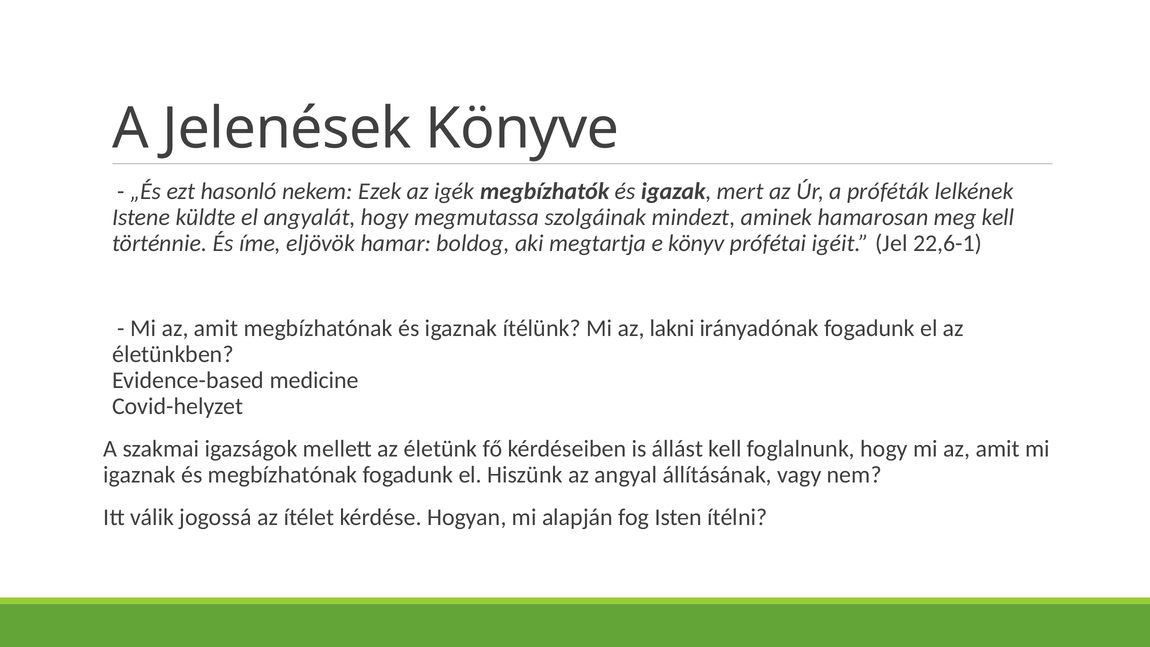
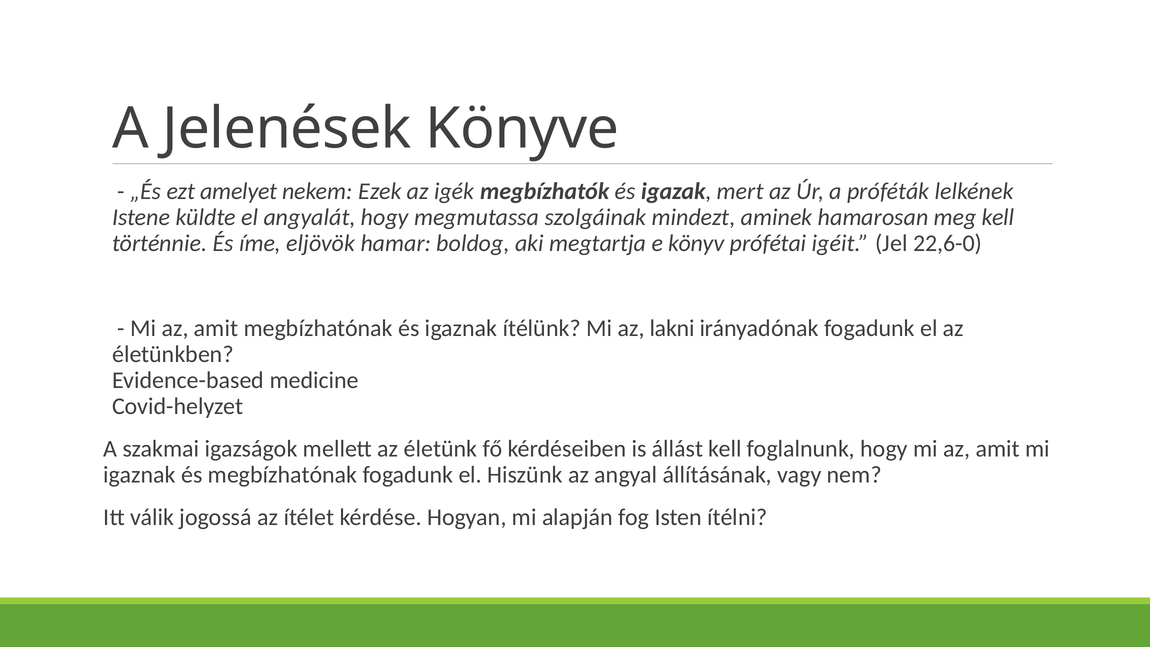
hasonló: hasonló -> amelyet
22,6-1: 22,6-1 -> 22,6-0
